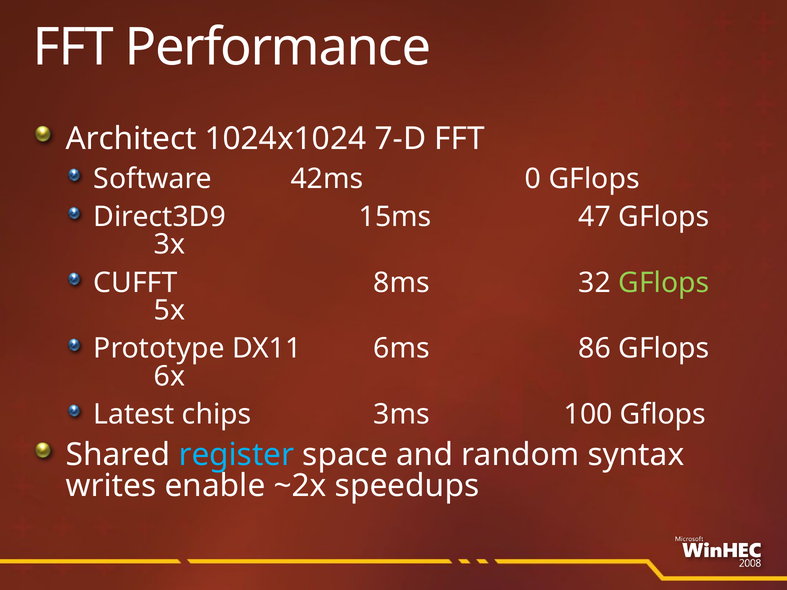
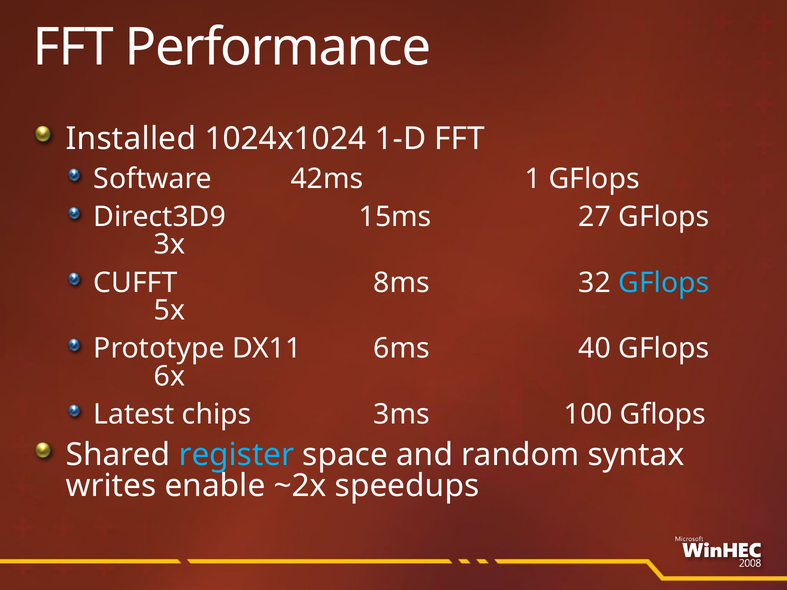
Architect: Architect -> Installed
7-D: 7-D -> 1-D
0: 0 -> 1
47: 47 -> 27
GFlops at (664, 283) colour: light green -> light blue
86: 86 -> 40
